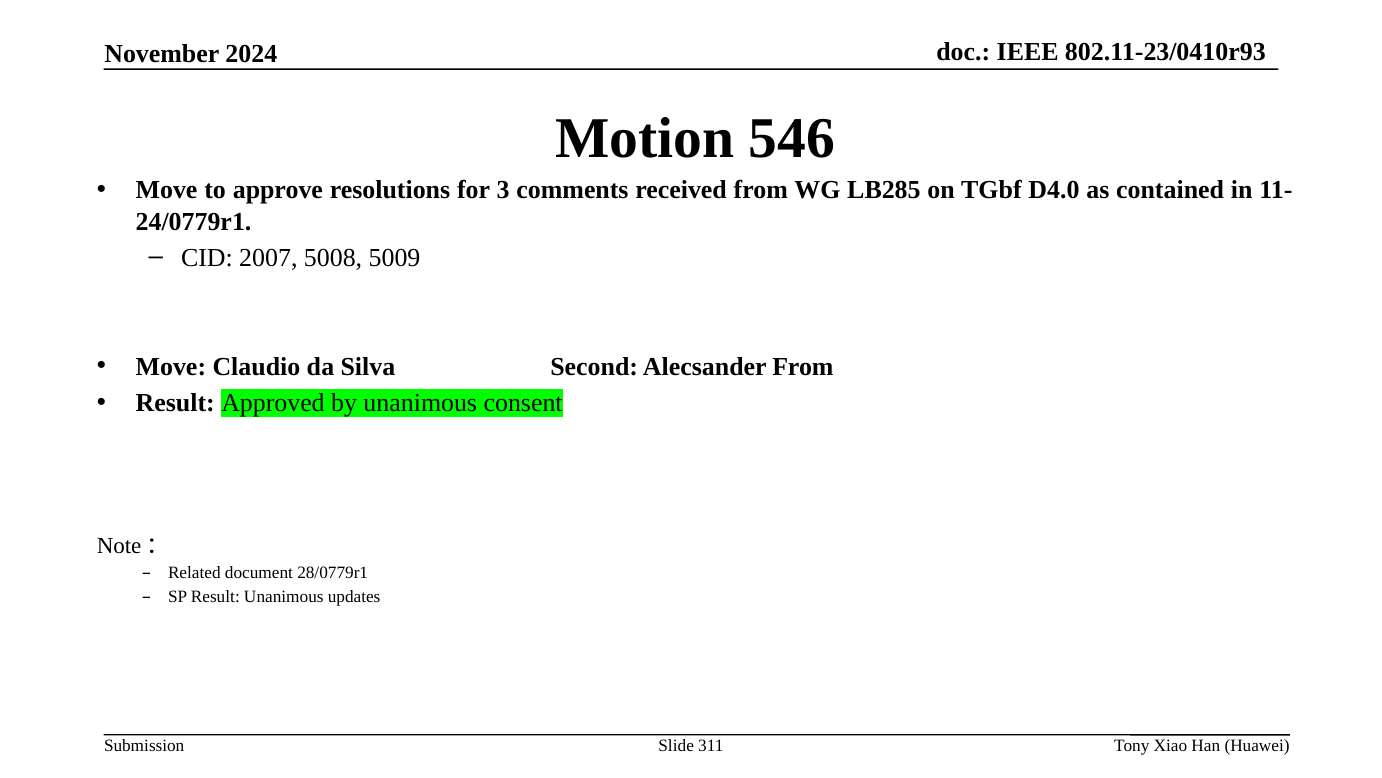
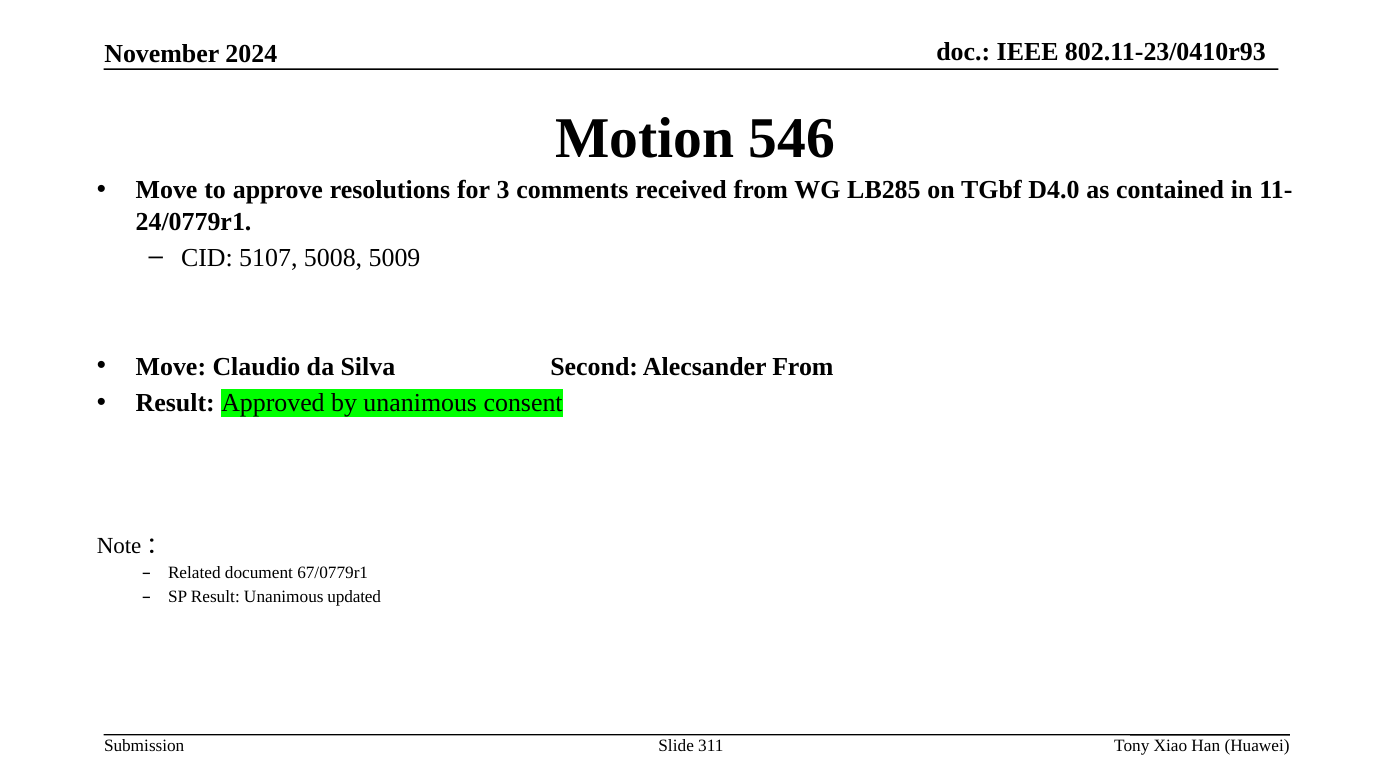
2007: 2007 -> 5107
28/0779r1: 28/0779r1 -> 67/0779r1
updates: updates -> updated
